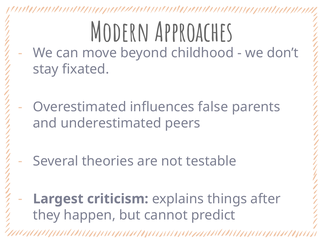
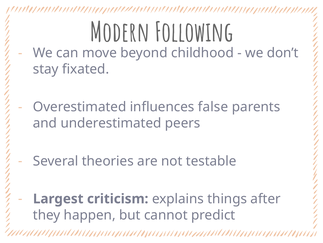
Approaches: Approaches -> Following
